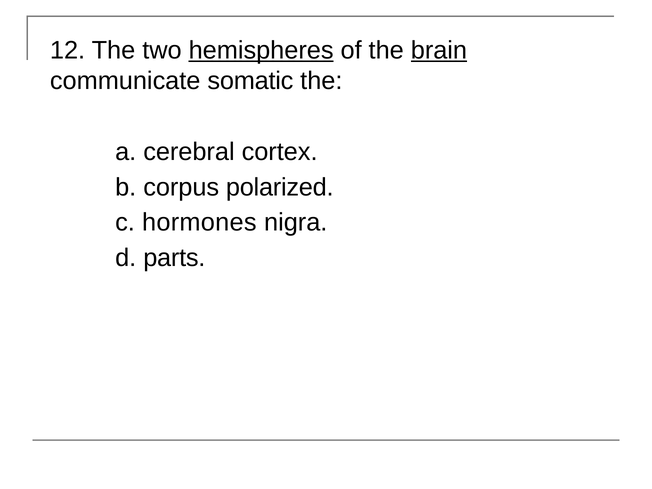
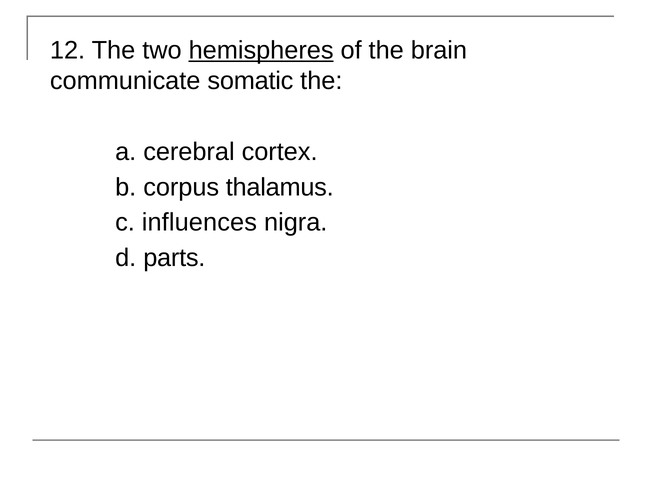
brain underline: present -> none
polarized: polarized -> thalamus
hormones: hormones -> influences
